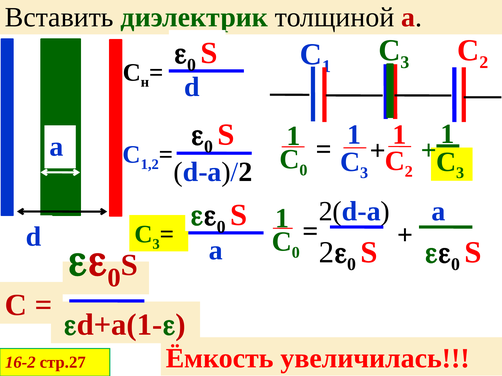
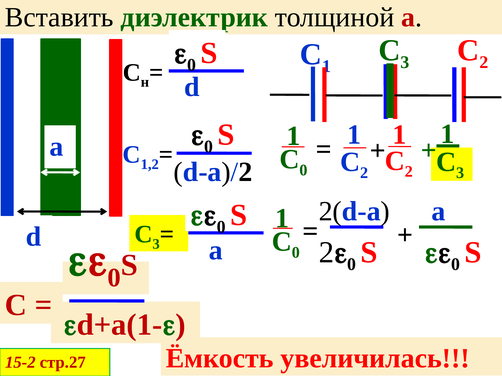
3 at (364, 173): 3 -> 2
16-2: 16-2 -> 15-2
